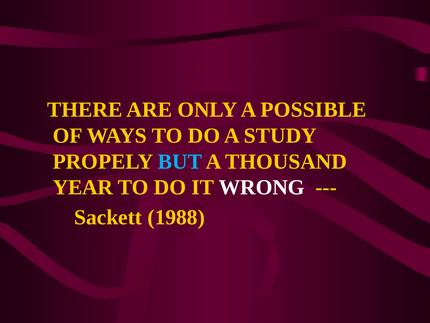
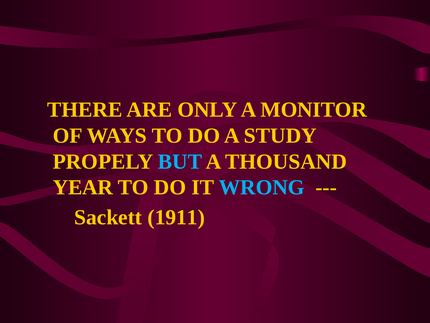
POSSIBLE: POSSIBLE -> MONITOR
WRONG colour: white -> light blue
1988: 1988 -> 1911
